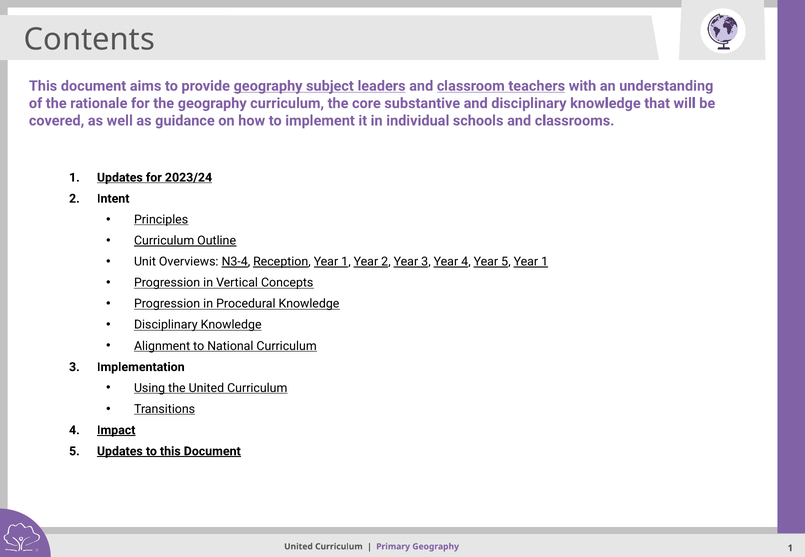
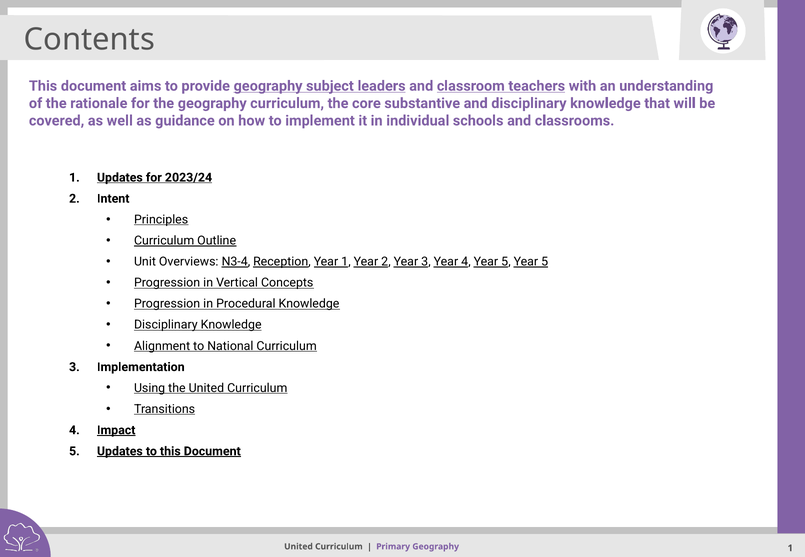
5 Year 1: 1 -> 5
